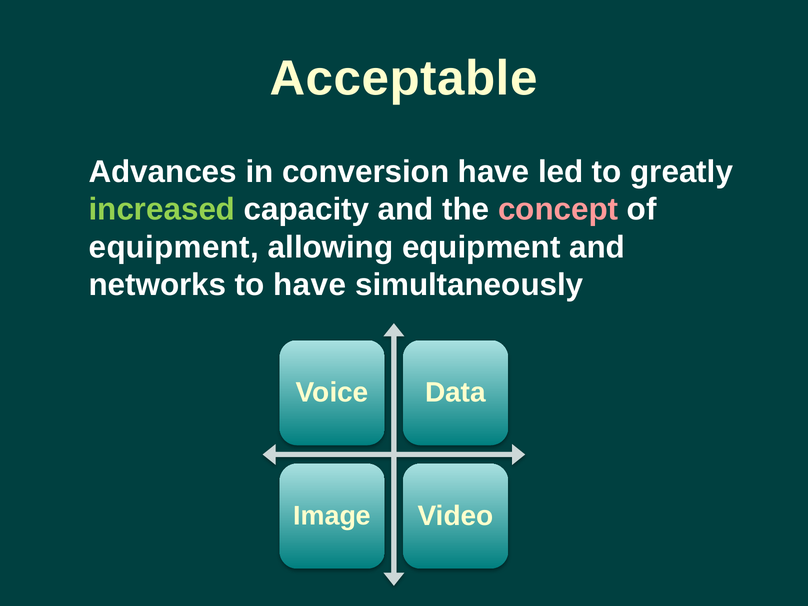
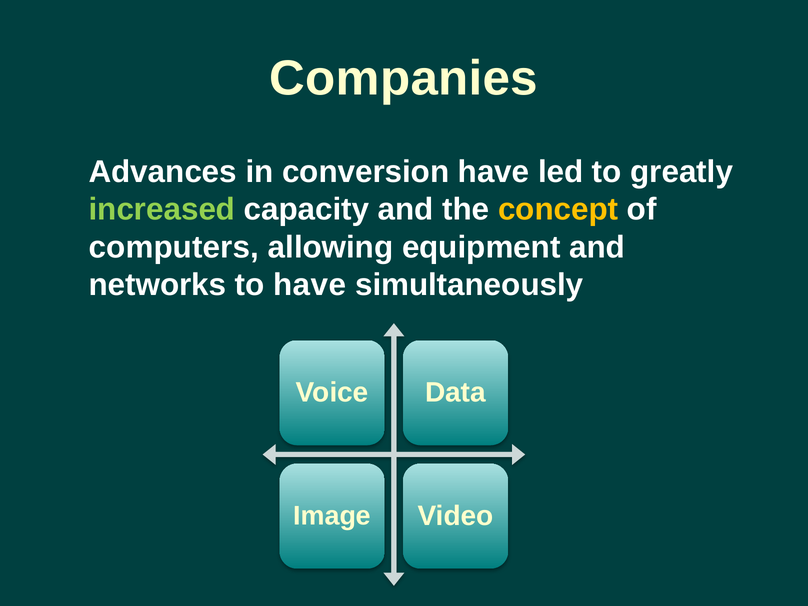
Acceptable: Acceptable -> Companies
concept colour: pink -> yellow
equipment at (174, 247): equipment -> computers
